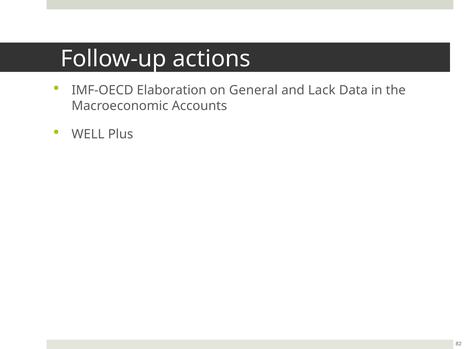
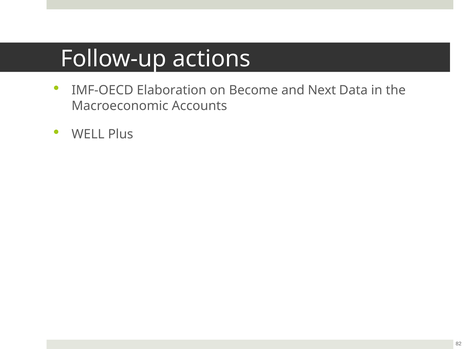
General: General -> Become
Lack: Lack -> Next
